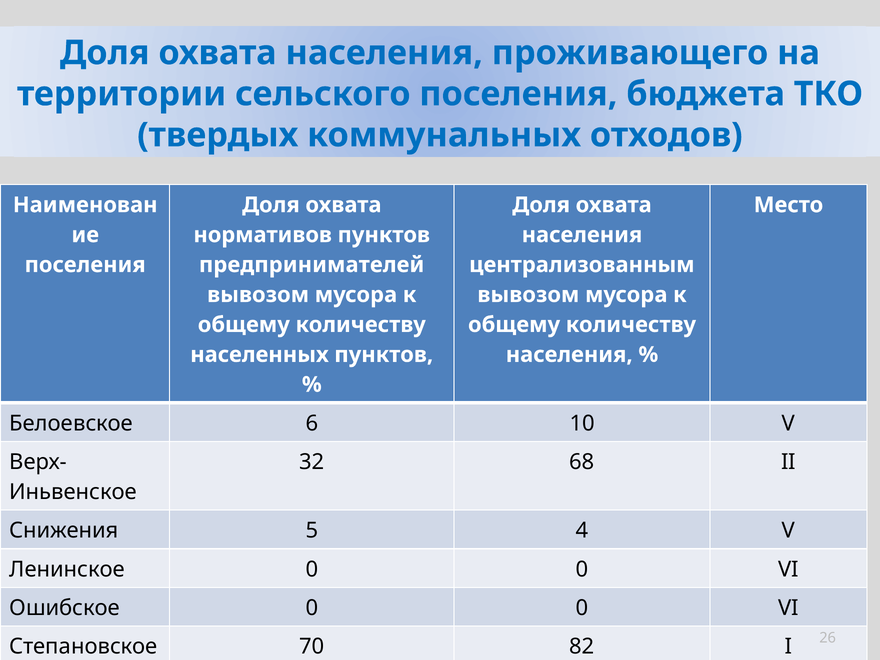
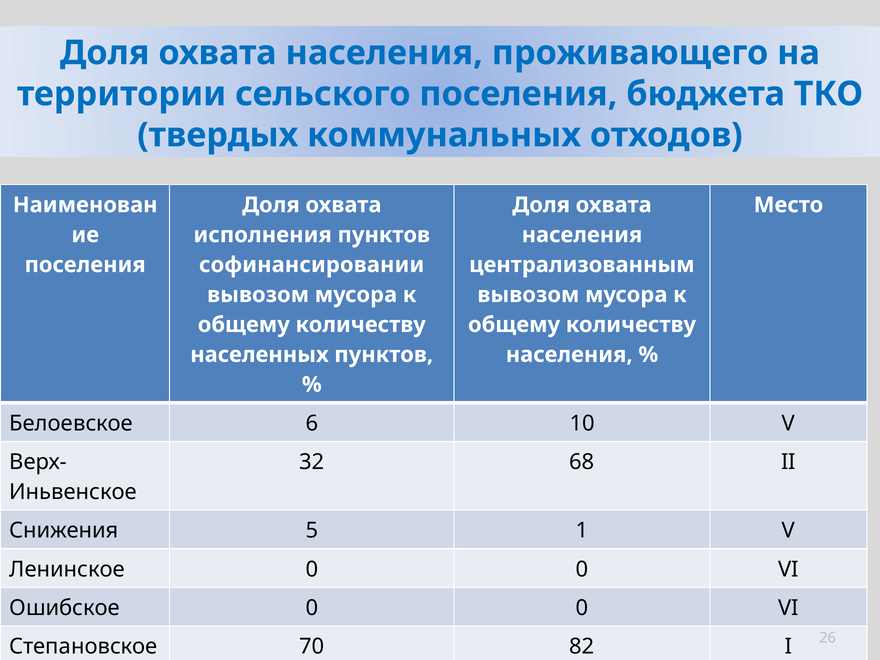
нормативов: нормативов -> исполнения
предпринимателей: предпринимателей -> софинансировании
4: 4 -> 1
